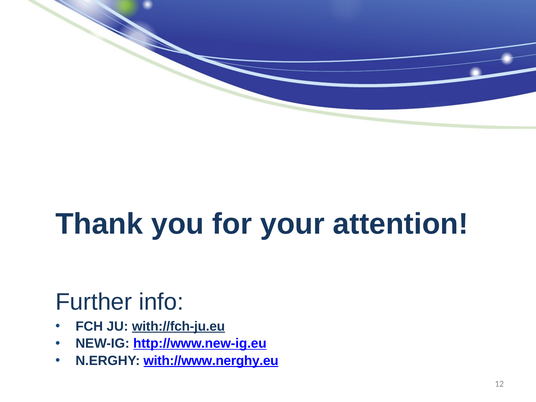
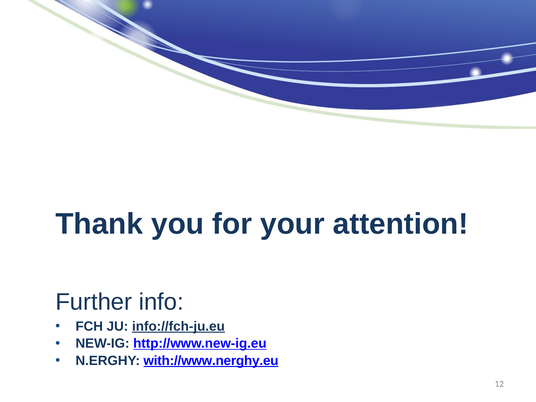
with://fch-ju.eu: with://fch-ju.eu -> info://fch-ju.eu
